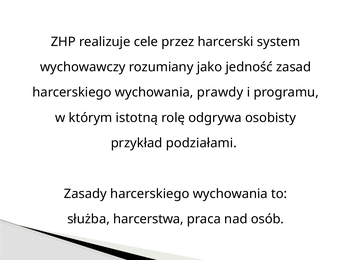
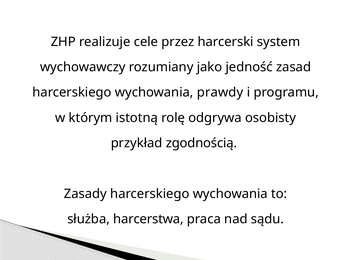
podziałami: podziałami -> zgodnością
osób: osób -> sądu
